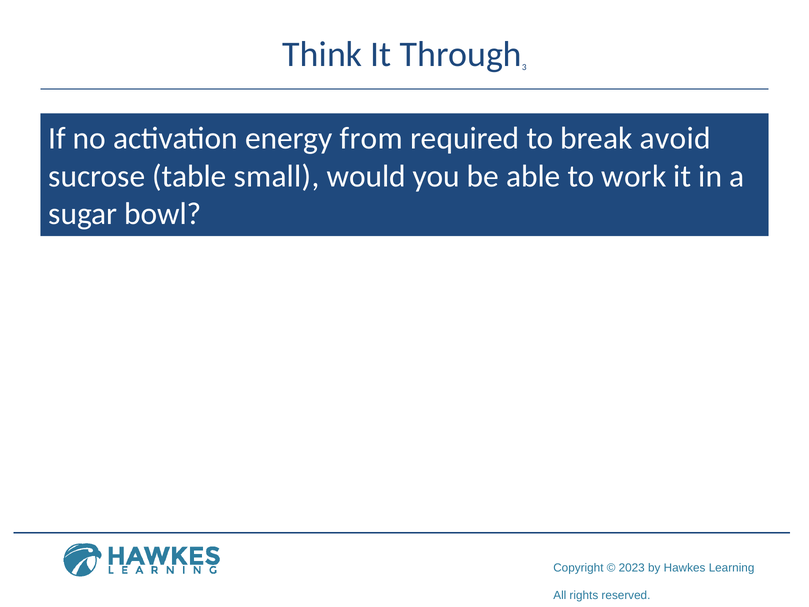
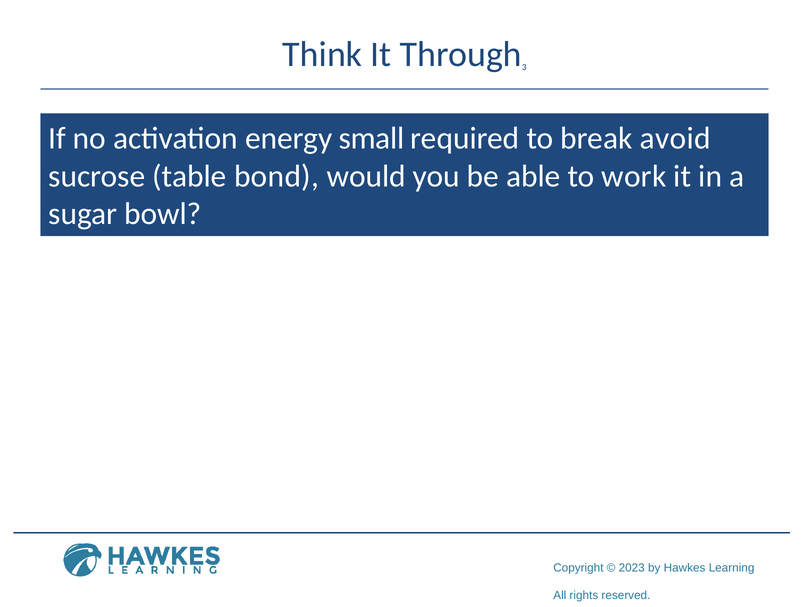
from: from -> small
small: small -> bond
